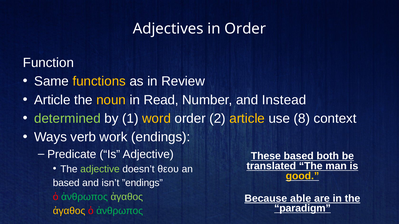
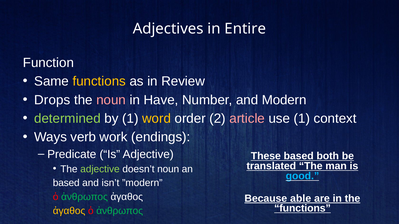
in Order: Order -> Entire
Article at (52, 100): Article -> Drops
noun at (111, 100) colour: yellow -> pink
Read: Read -> Have
Instead: Instead -> Modern
article at (247, 119) colour: yellow -> pink
use 8: 8 -> 1
doesn’t θεου: θεου -> noun
good colour: yellow -> light blue
”endings: ”endings -> ”modern
ἀγαθος at (127, 197) colour: light green -> white
paradigm at (302, 209): paradigm -> functions
